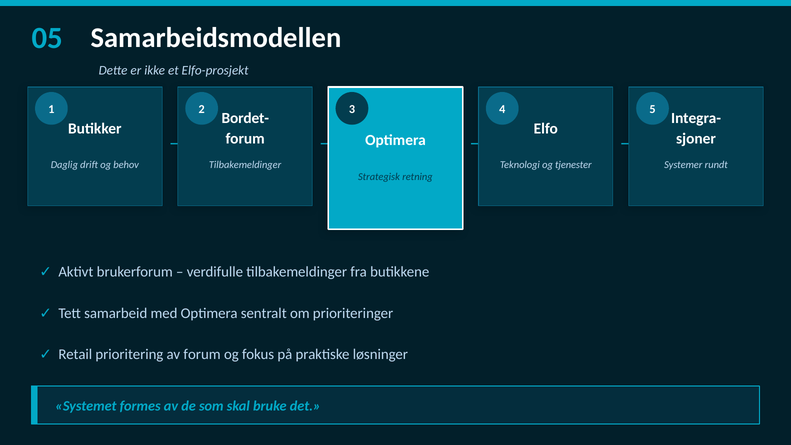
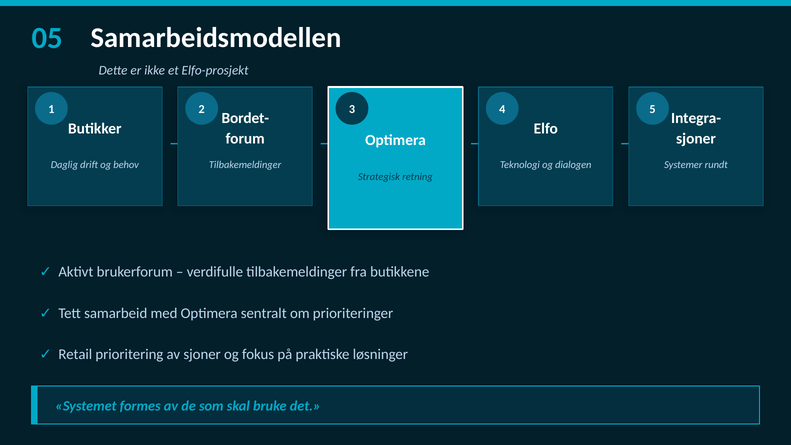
tjenester: tjenester -> dialogen
av forum: forum -> sjoner
